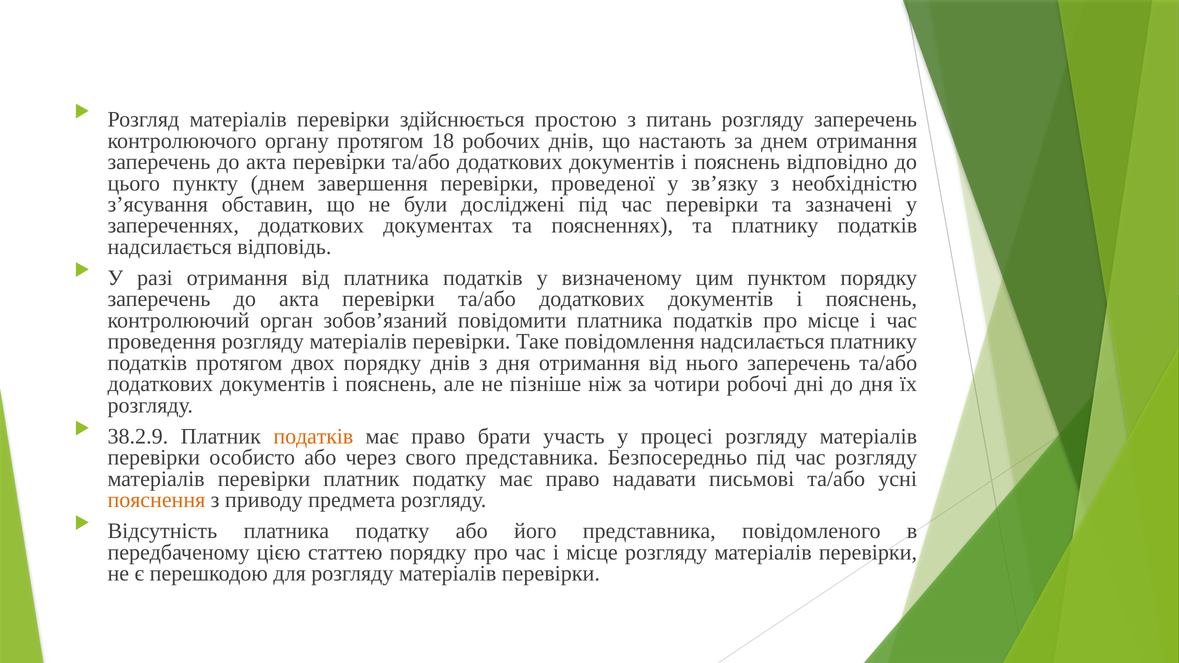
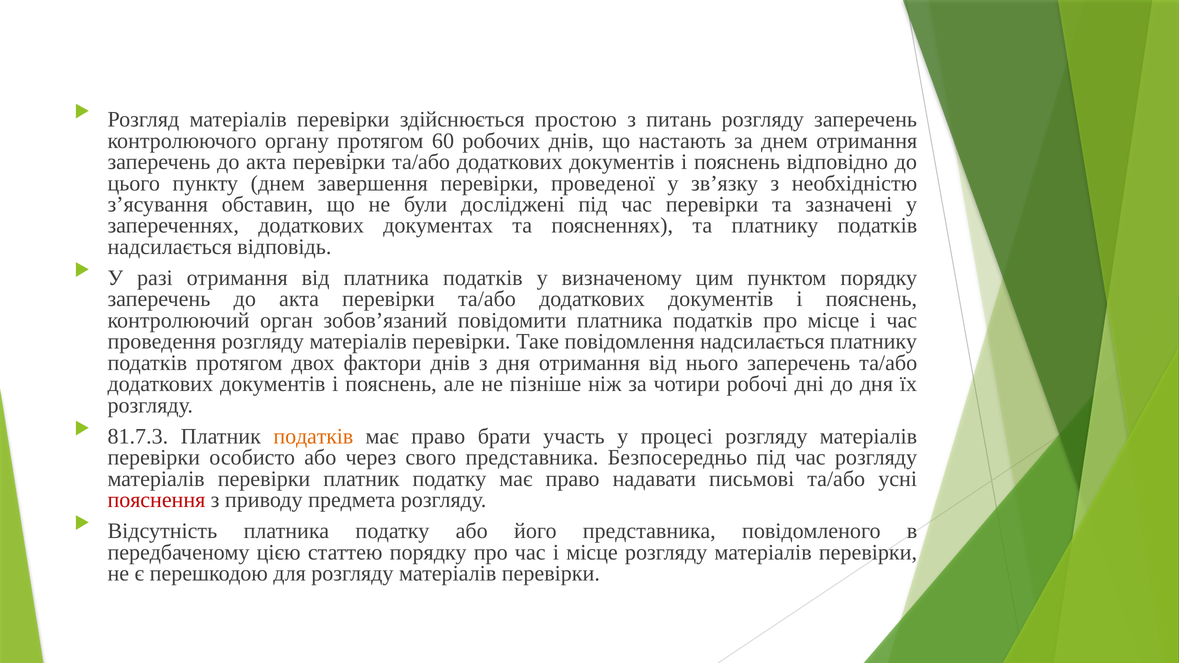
18: 18 -> 60
двох порядку: порядку -> фактори
38.2.9: 38.2.9 -> 81.7.3
пояснення colour: orange -> red
